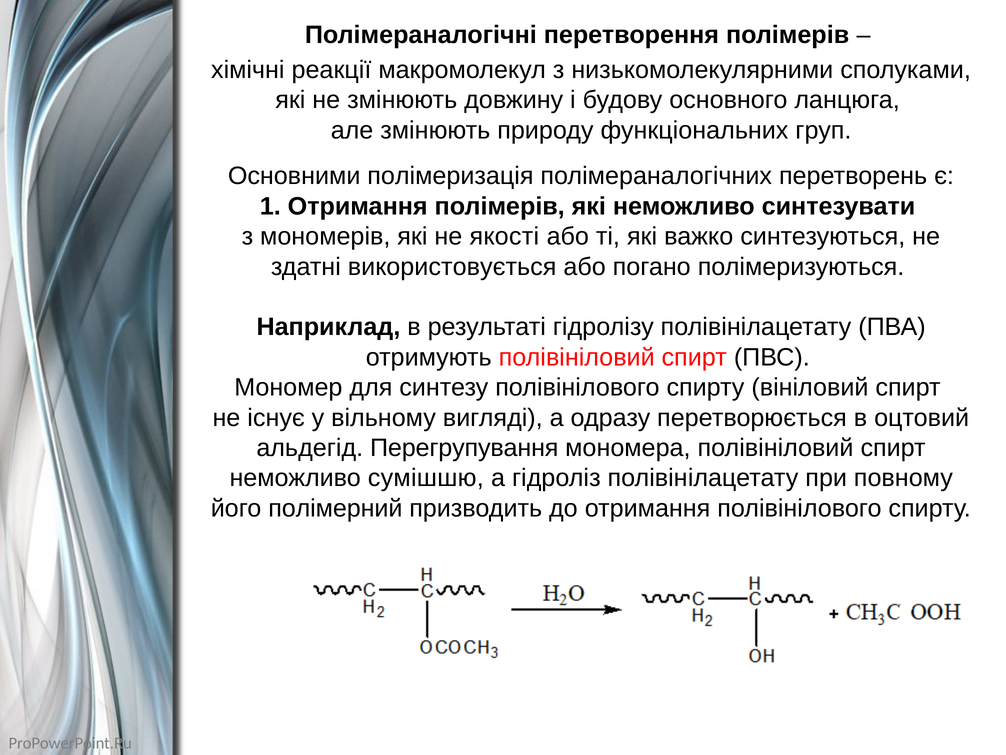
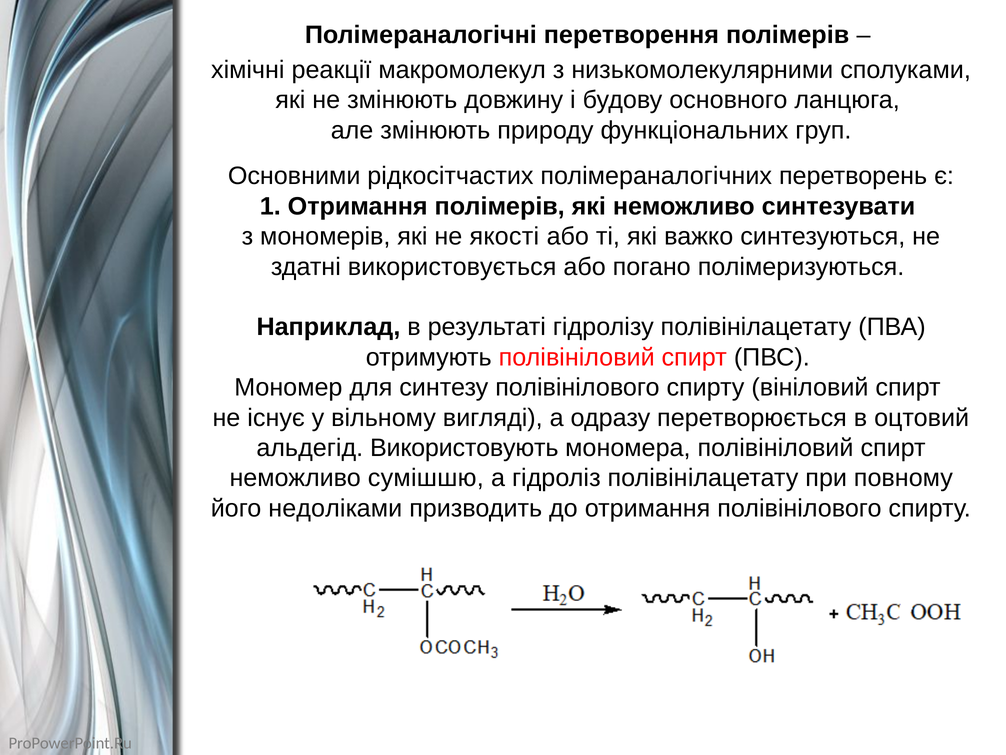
полімеризація: полімеризація -> рідкосітчастих
Перегрупування: Перегрупування -> Використовують
полімерний: полімерний -> недоліками
